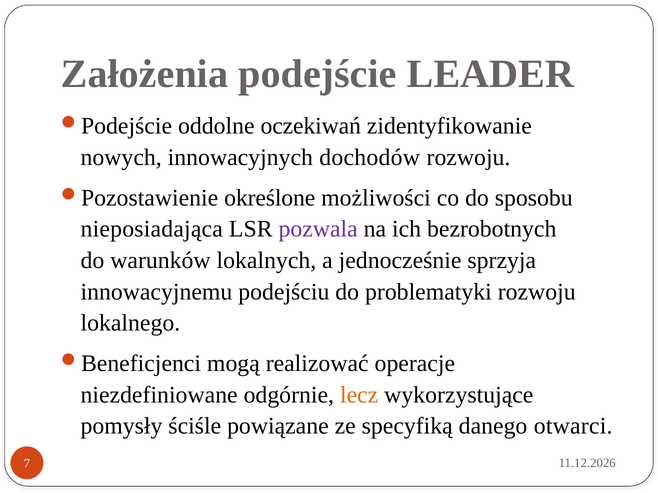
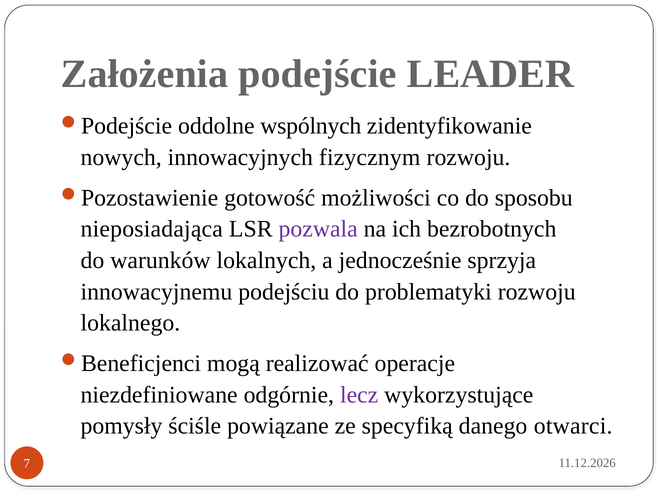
oczekiwań: oczekiwań -> wspólnych
dochodów: dochodów -> fizycznym
określone: określone -> gotowość
lecz colour: orange -> purple
